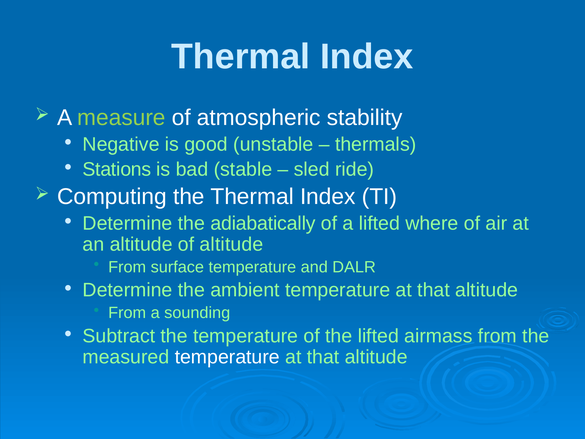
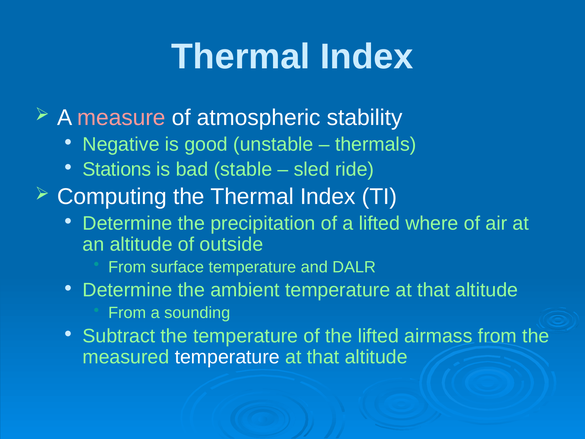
measure colour: light green -> pink
adiabatically: adiabatically -> precipitation
of altitude: altitude -> outside
